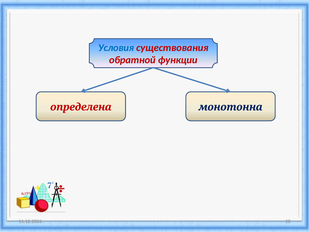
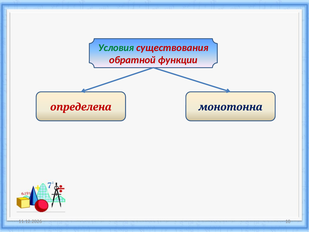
Условия colour: blue -> green
